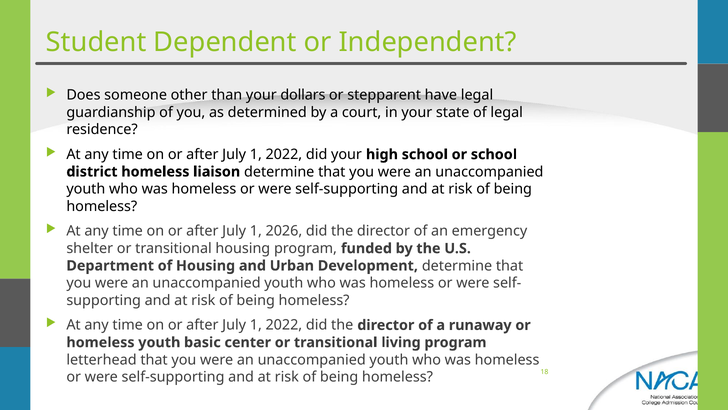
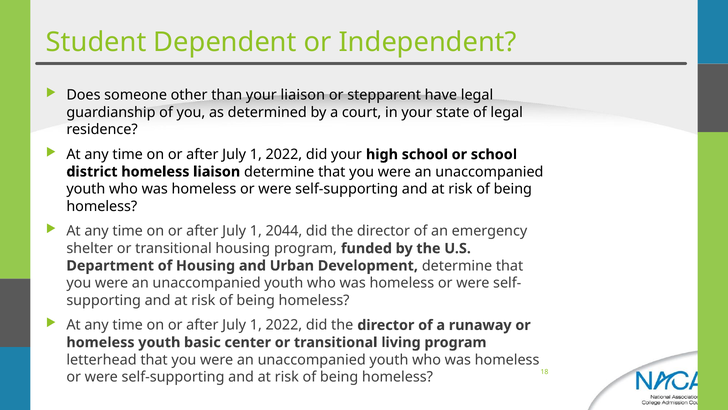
your dollars: dollars -> liaison
2026: 2026 -> 2044
